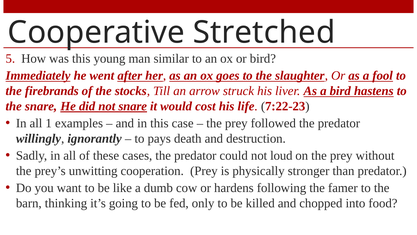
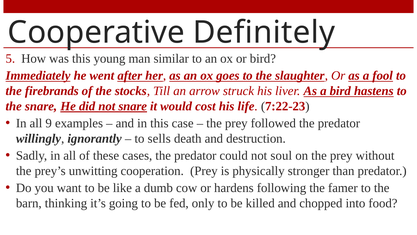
Stretched: Stretched -> Definitely
1: 1 -> 9
pays: pays -> sells
loud: loud -> soul
